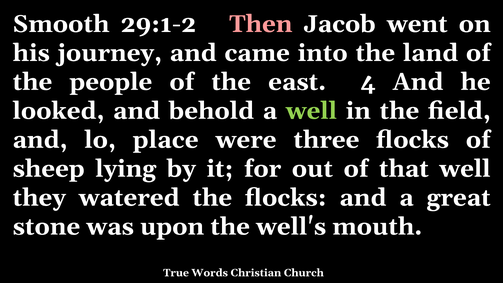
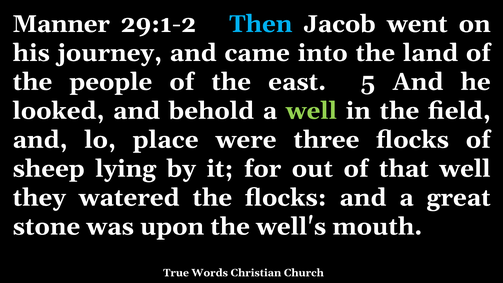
Smooth: Smooth -> Manner
Then colour: pink -> light blue
4: 4 -> 5
